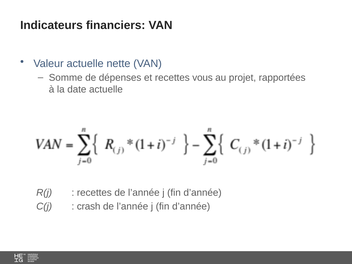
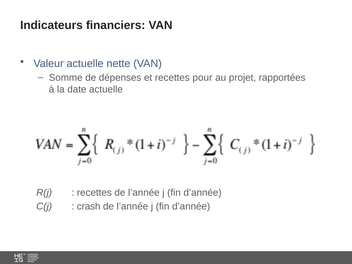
vous: vous -> pour
